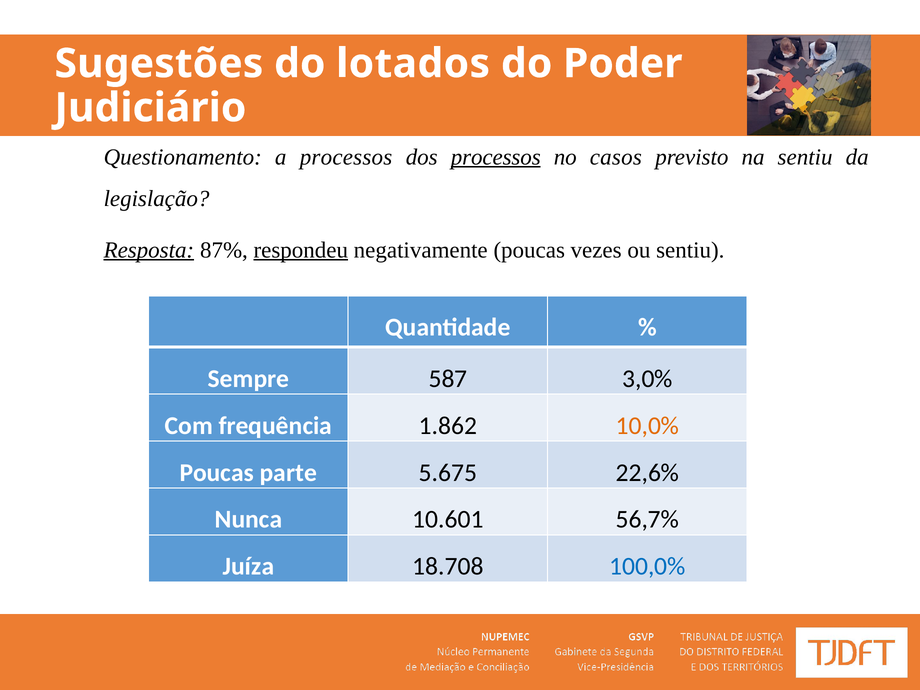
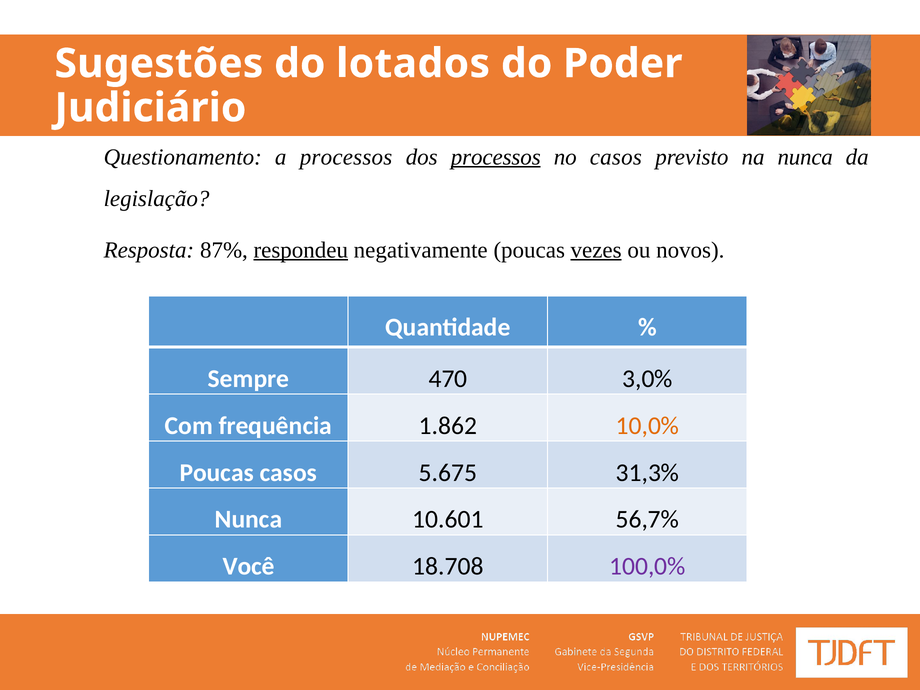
na sentiu: sentiu -> nunca
Resposta underline: present -> none
vezes underline: none -> present
ou sentiu: sentiu -> novos
587: 587 -> 470
Poucas parte: parte -> casos
22,6%: 22,6% -> 31,3%
Juíza: Juíza -> Você
100,0% colour: blue -> purple
